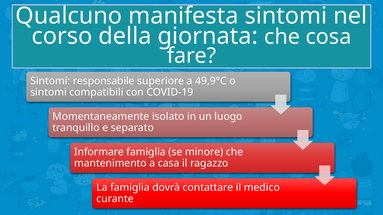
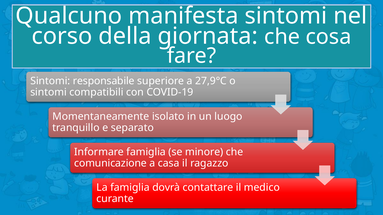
49,9°C: 49,9°C -> 27,9°C
mantenimento: mantenimento -> comunicazione
